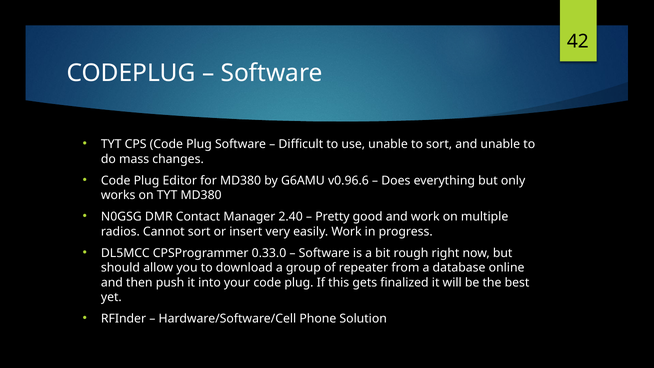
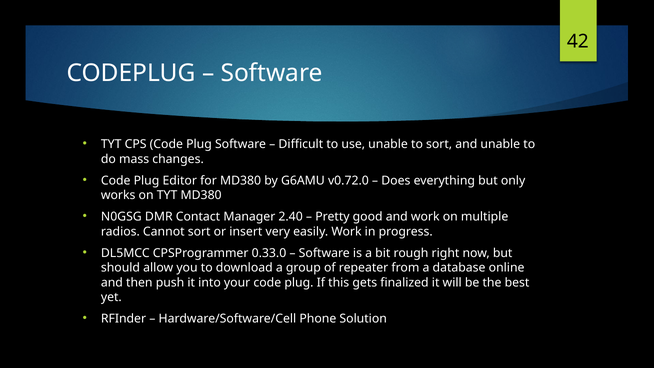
v0.96.6: v0.96.6 -> v0.72.0
